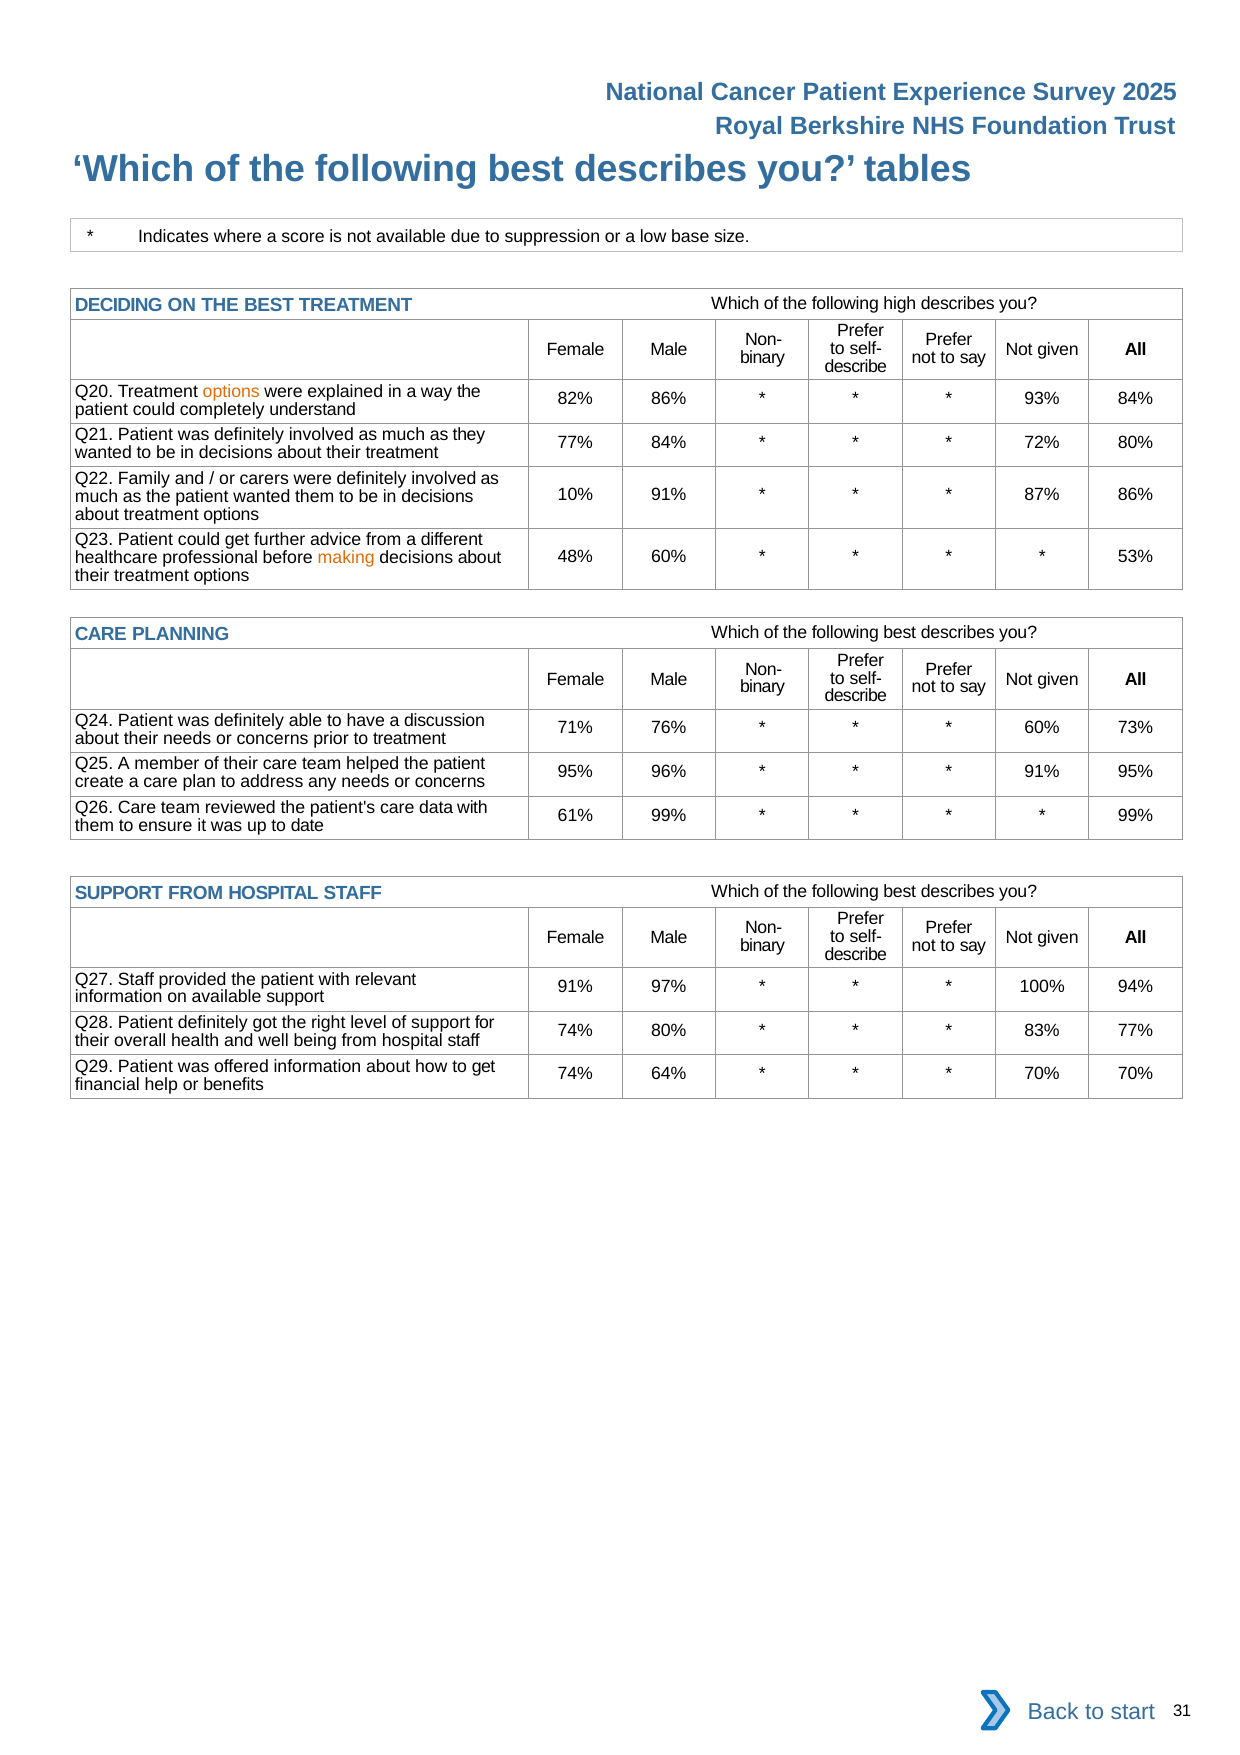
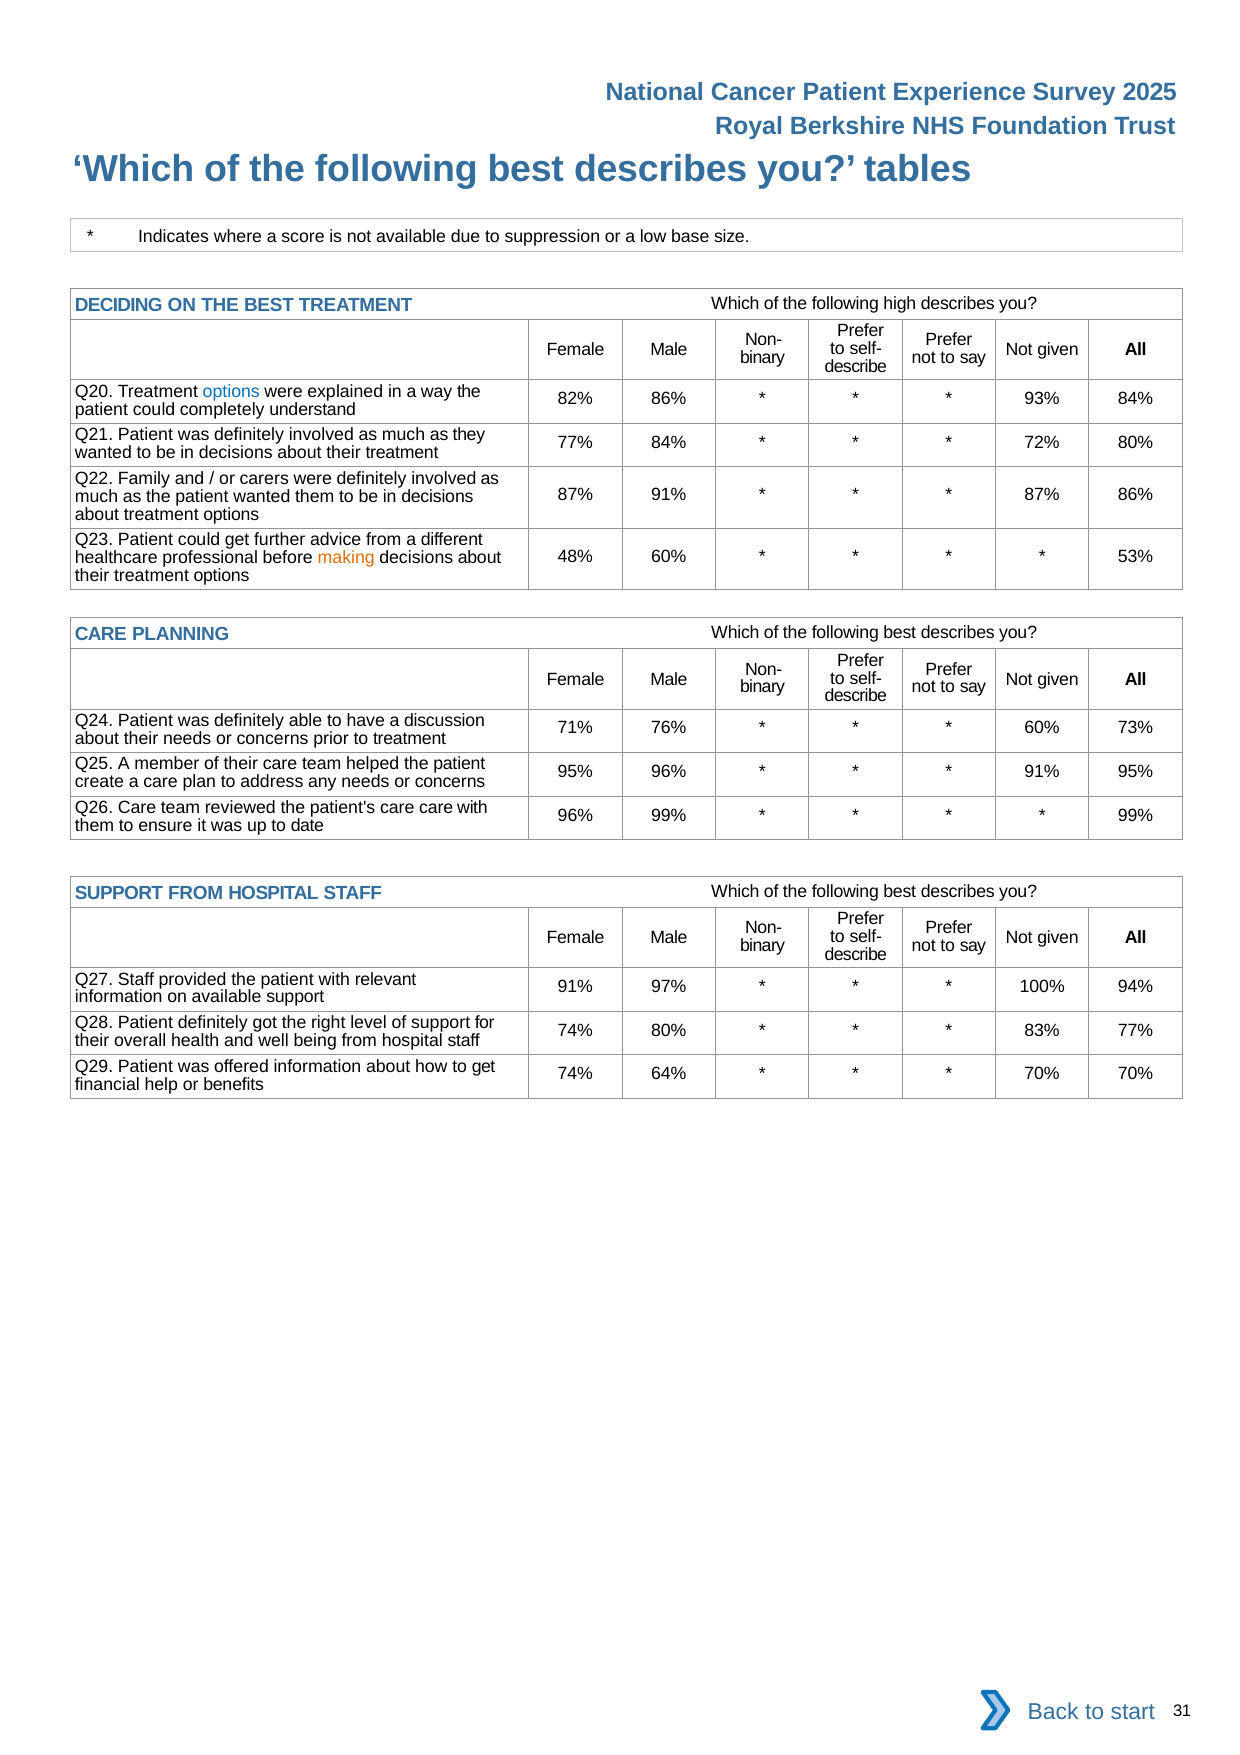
options at (231, 391) colour: orange -> blue
10% at (575, 495): 10% -> 87%
care data: data -> care
61% at (575, 815): 61% -> 96%
